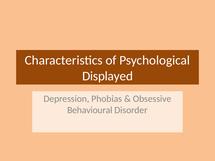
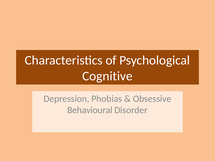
Displayed: Displayed -> Cognitive
